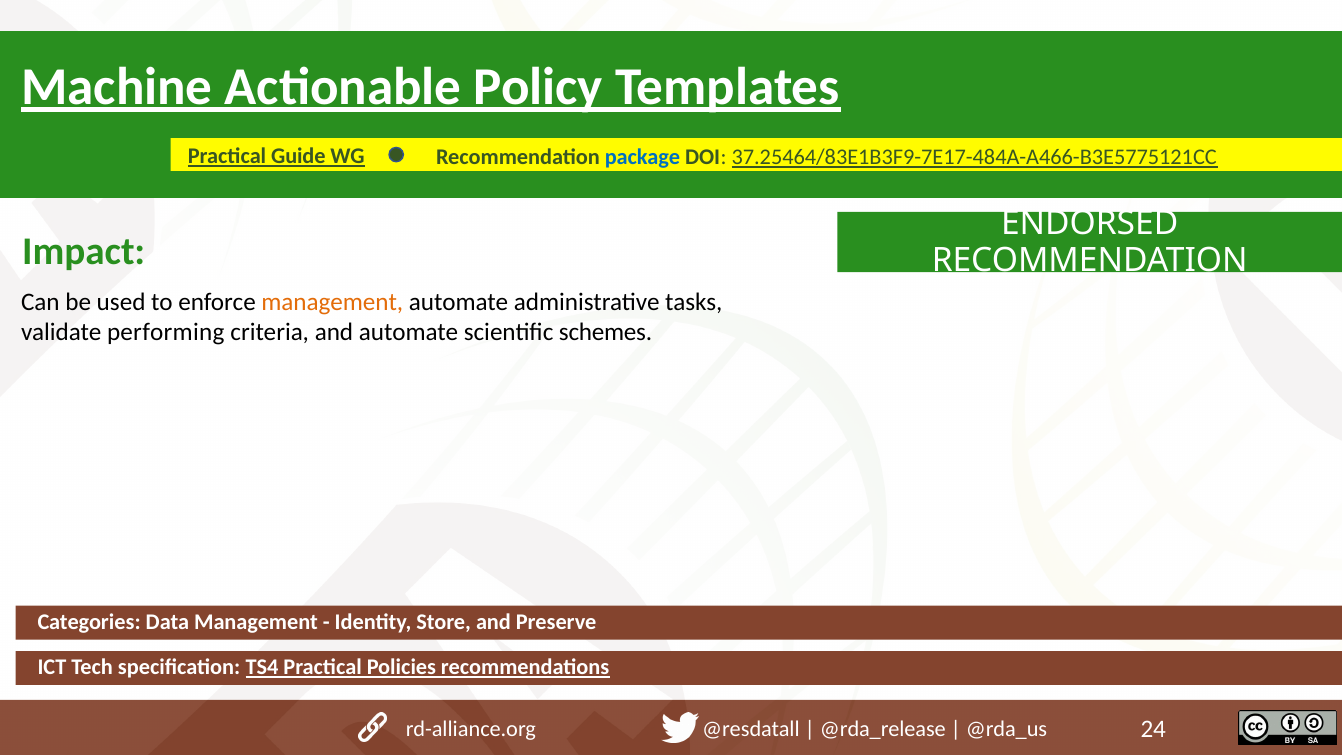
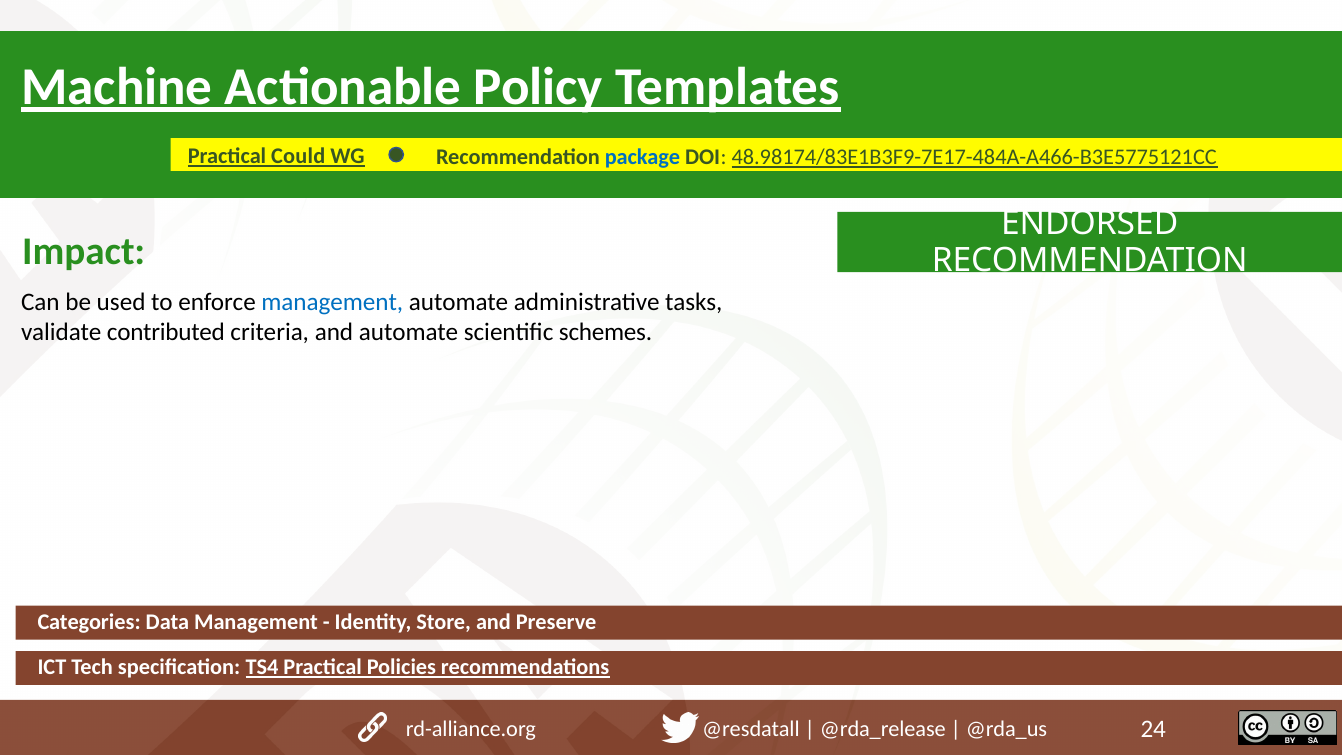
Guide: Guide -> Could
37.25464/83E1B3F9-7E17-484A-A466-B3E5775121CC: 37.25464/83E1B3F9-7E17-484A-A466-B3E5775121CC -> 48.98174/83E1B3F9-7E17-484A-A466-B3E5775121CC
management at (332, 302) colour: orange -> blue
performing: performing -> contributed
